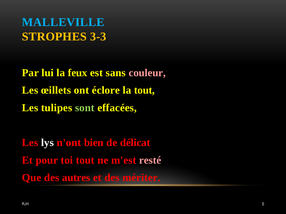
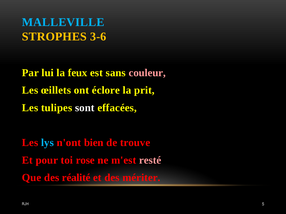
3-3: 3-3 -> 3-6
la tout: tout -> prit
sont colour: light green -> white
lys colour: white -> light blue
délicat: délicat -> trouve
toi tout: tout -> rose
autres: autres -> réalité
